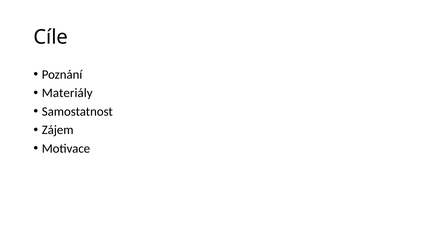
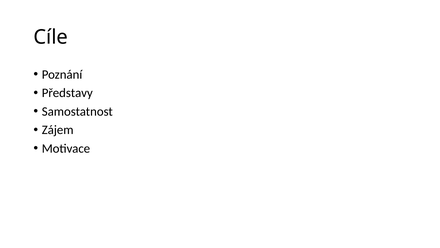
Materiály: Materiály -> Představy
